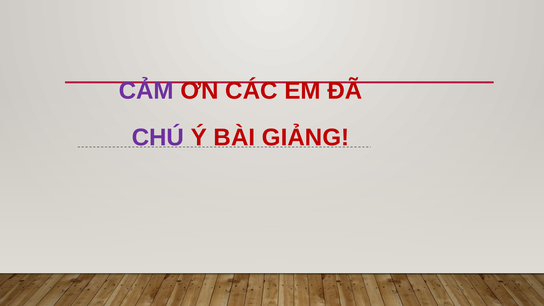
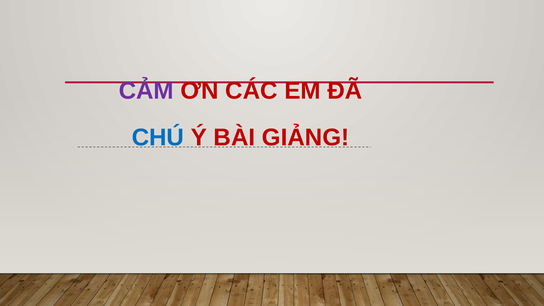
CHÚ colour: purple -> blue
